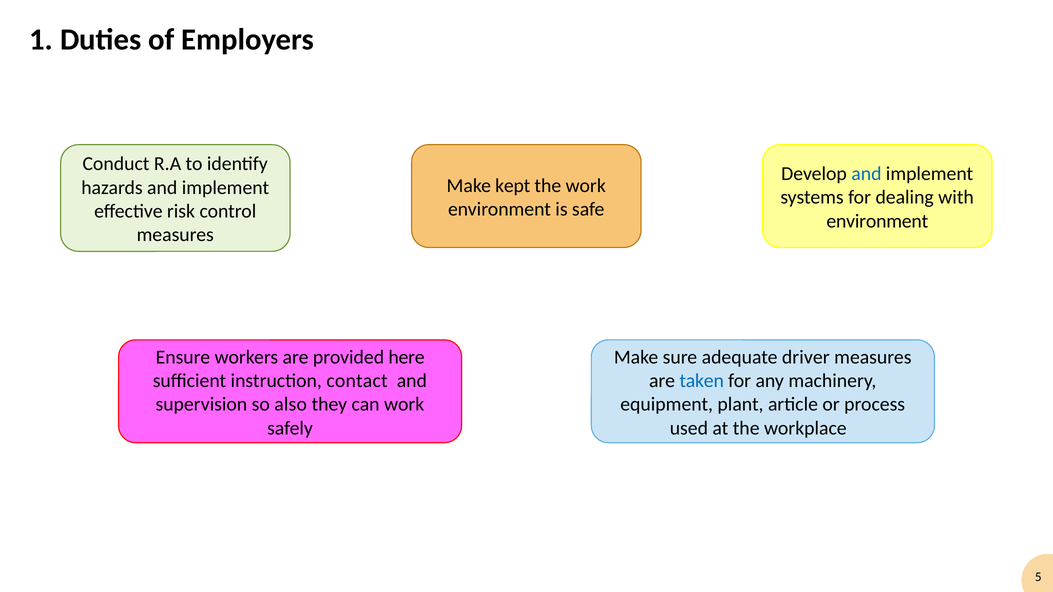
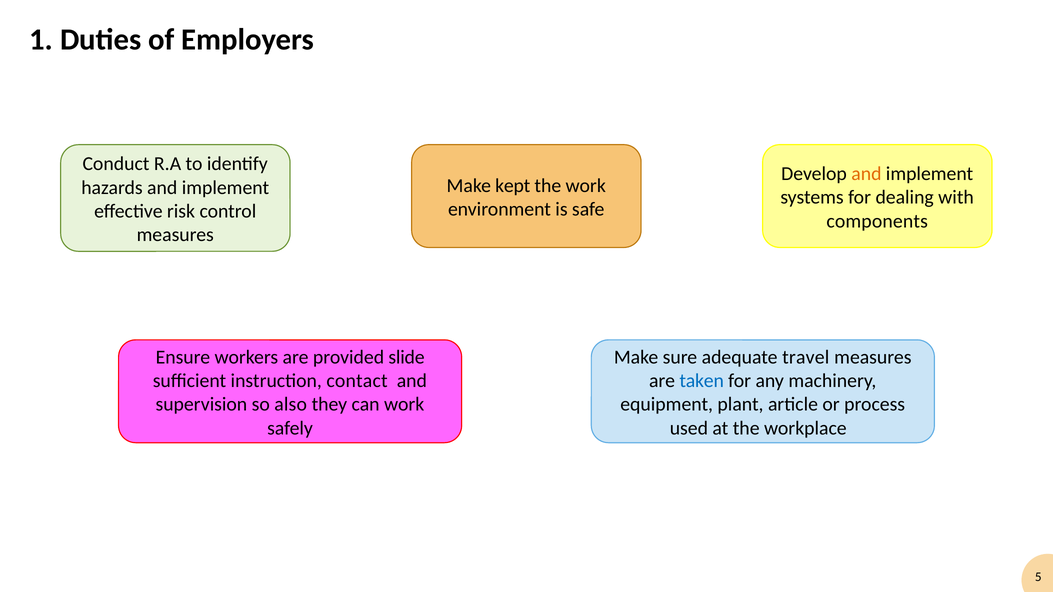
and at (866, 174) colour: blue -> orange
environment at (877, 221): environment -> components
here: here -> slide
driver: driver -> travel
